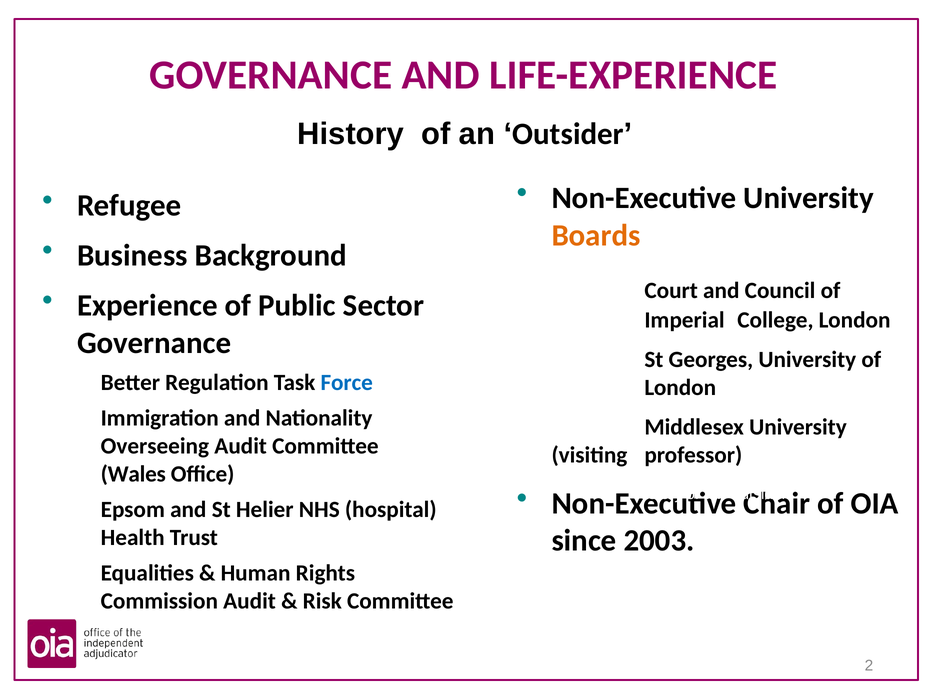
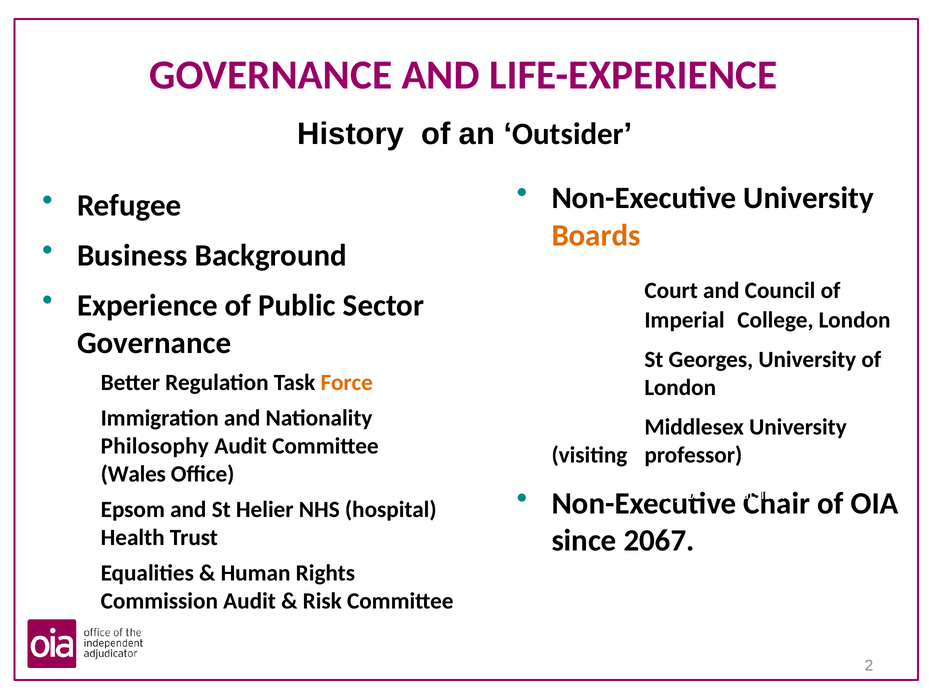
Force colour: blue -> orange
Overseeing: Overseeing -> Philosophy
2003: 2003 -> 2067
